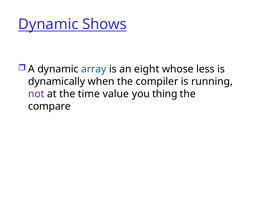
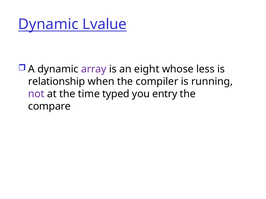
Shows: Shows -> Lvalue
array colour: blue -> purple
dynamically: dynamically -> relationship
value: value -> typed
thing: thing -> entry
